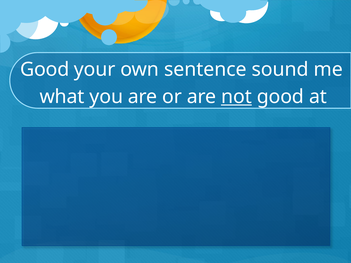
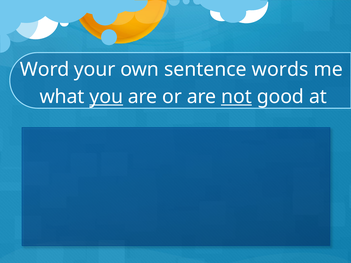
Good at (45, 70): Good -> Word
sound: sound -> words
you underline: none -> present
